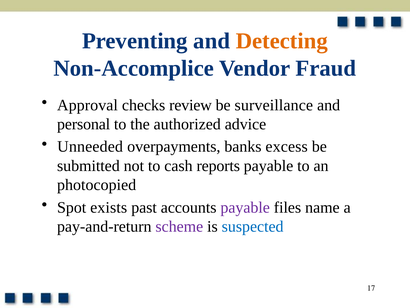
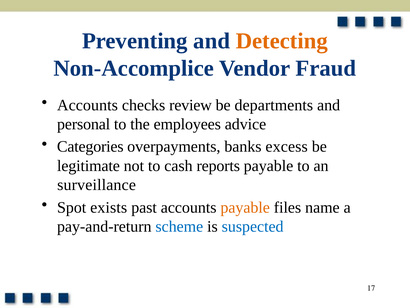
Approval at (87, 105): Approval -> Accounts
surveillance: surveillance -> departments
authorized: authorized -> employees
Unneeded: Unneeded -> Categories
submitted: submitted -> legitimate
photocopied: photocopied -> surveillance
payable at (245, 207) colour: purple -> orange
scheme colour: purple -> blue
